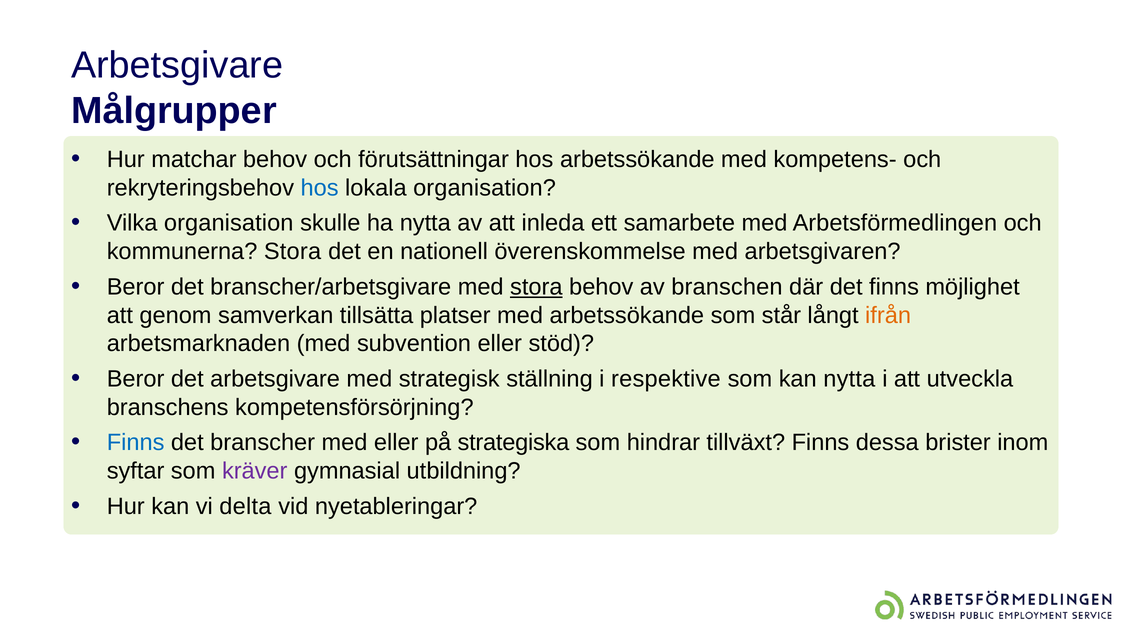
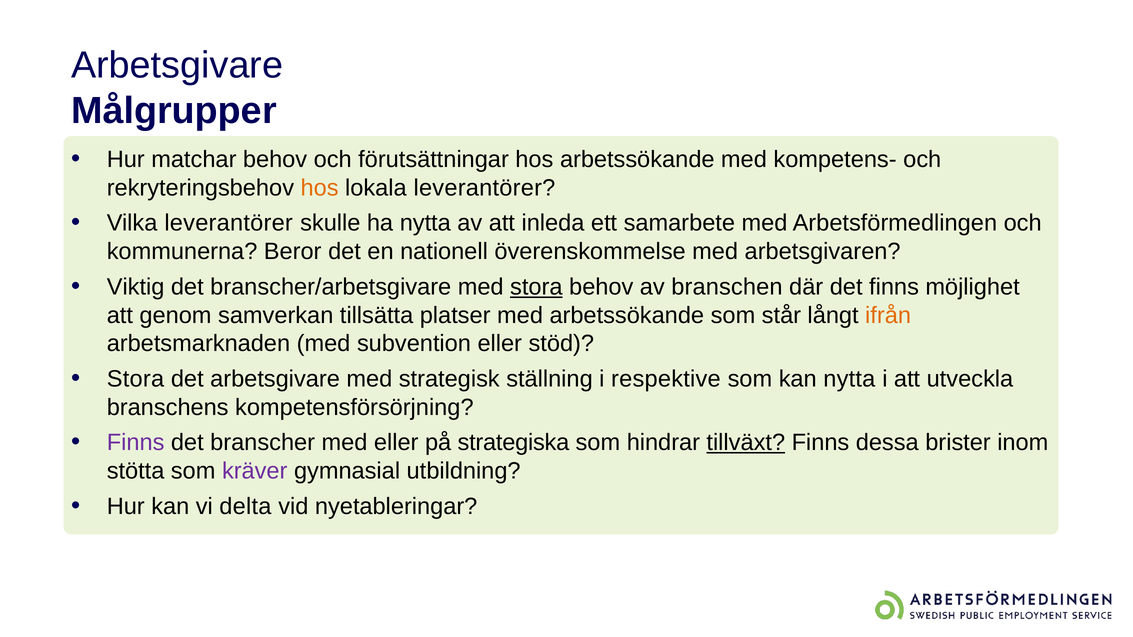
hos at (320, 188) colour: blue -> orange
lokala organisation: organisation -> leverantörer
Vilka organisation: organisation -> leverantörer
kommunerna Stora: Stora -> Beror
Beror at (136, 287): Beror -> Viktig
Beror at (136, 379): Beror -> Stora
Finns at (136, 443) colour: blue -> purple
tillväxt underline: none -> present
syftar: syftar -> stötta
